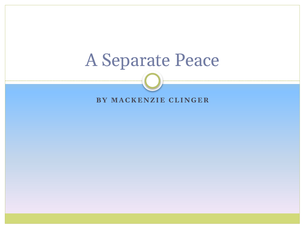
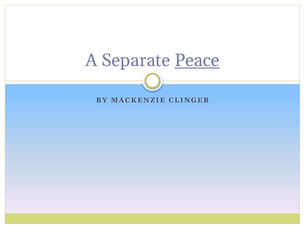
Peace underline: none -> present
